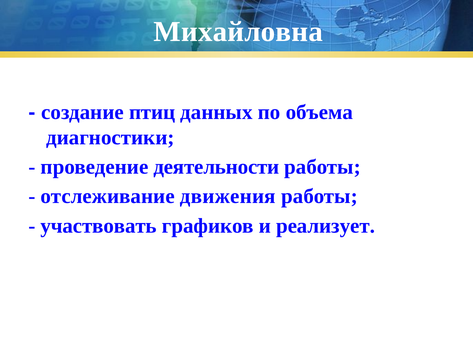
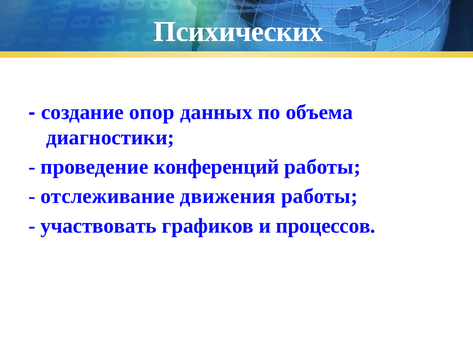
Михайловна: Михайловна -> Психических
птиц: птиц -> опор
деятельности: деятельности -> конференций
реализует: реализует -> процессов
